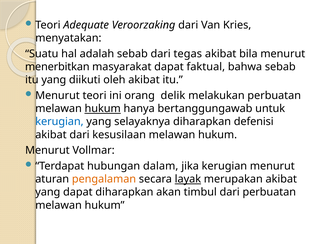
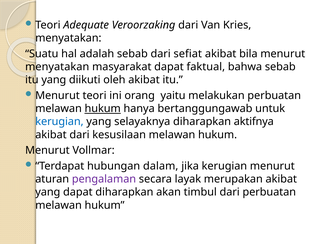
tegas: tegas -> sefiat
menerbitkan at (57, 67): menerbitkan -> menyatakan
delik: delik -> yaitu
defenisi: defenisi -> aktifnya
pengalaman colour: orange -> purple
layak underline: present -> none
